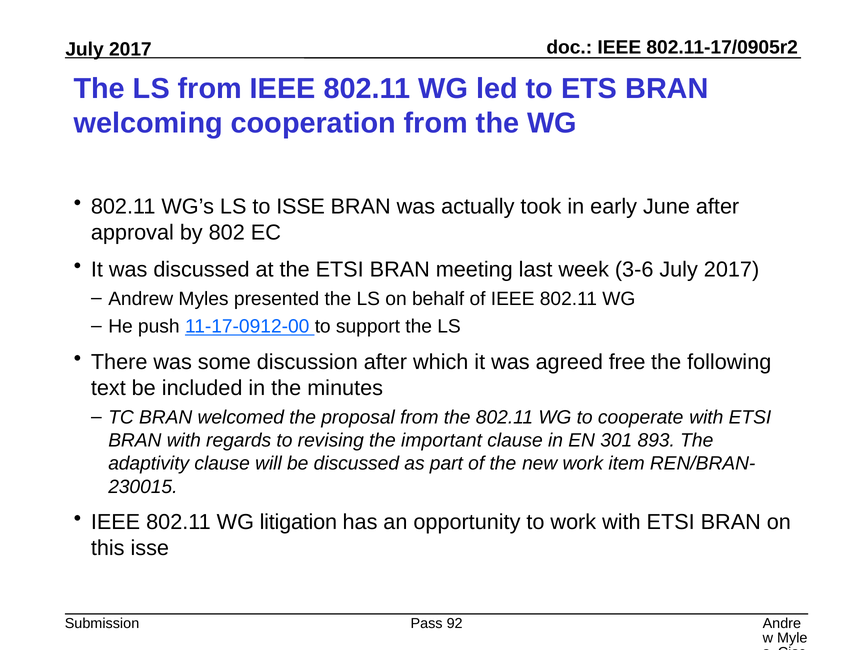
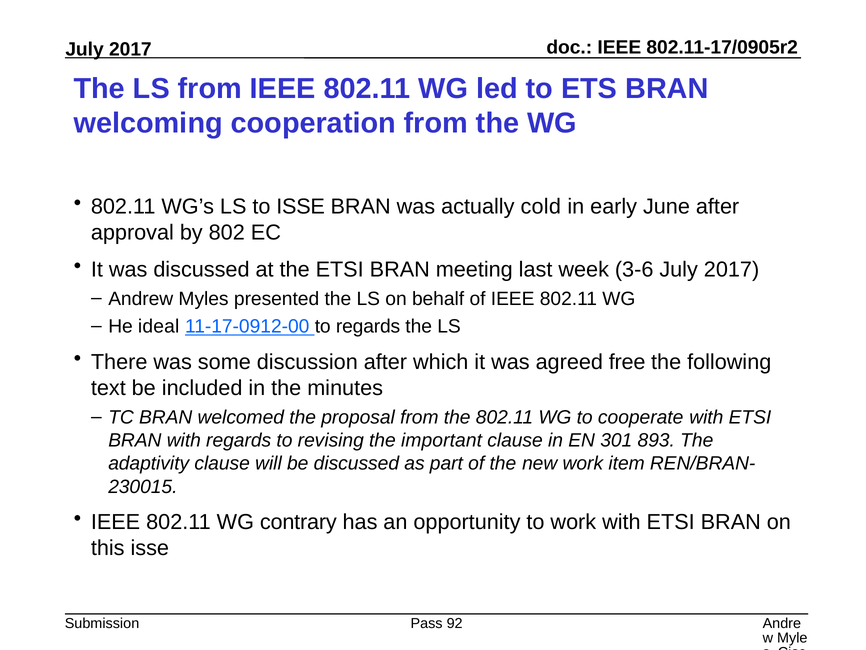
took: took -> cold
push: push -> ideal
to support: support -> regards
litigation: litigation -> contrary
